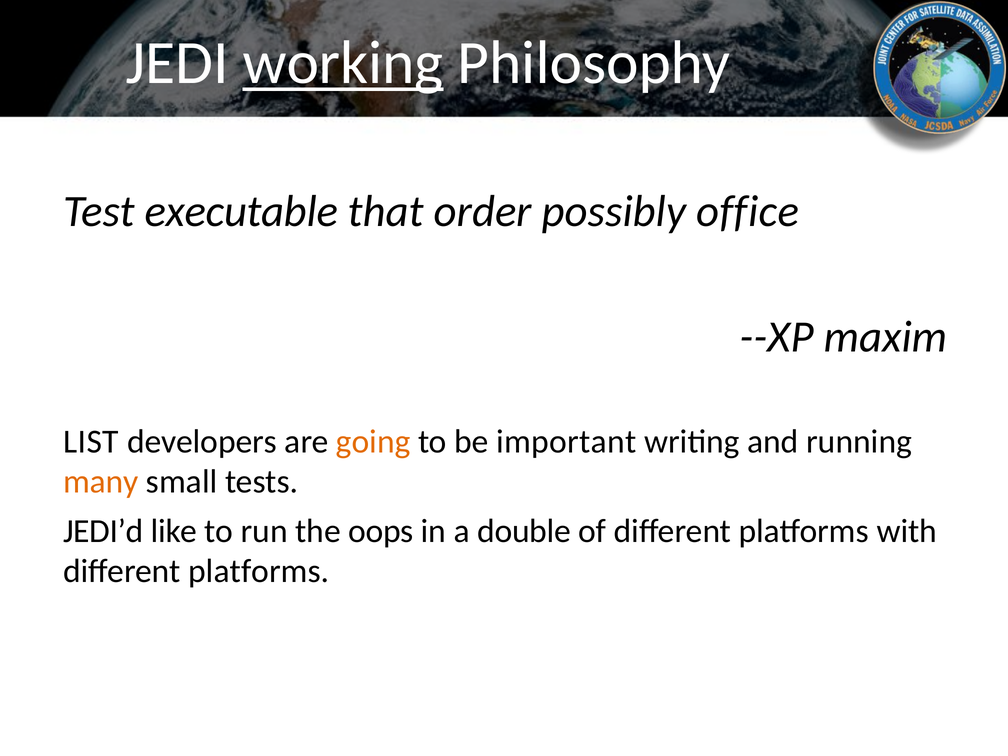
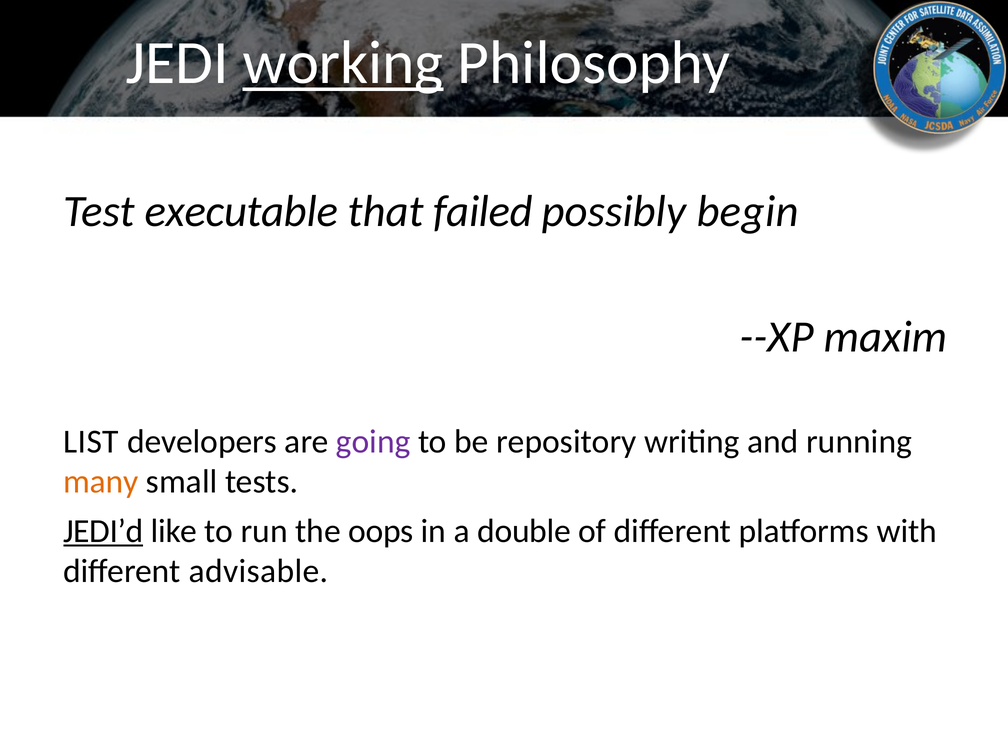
order: order -> failed
office: office -> begin
going colour: orange -> purple
important: important -> repository
JEDI’d underline: none -> present
platforms at (259, 571): platforms -> advisable
